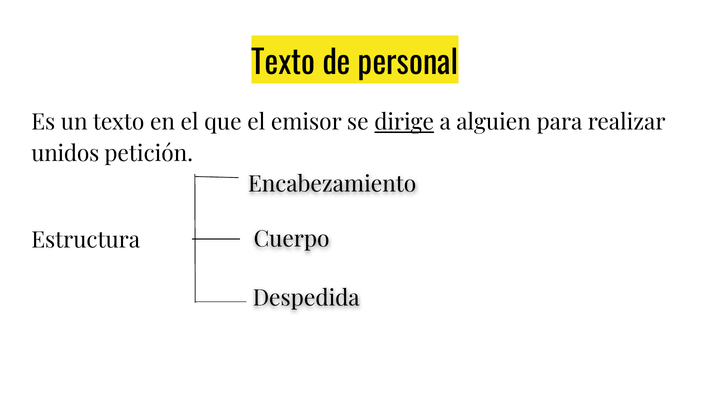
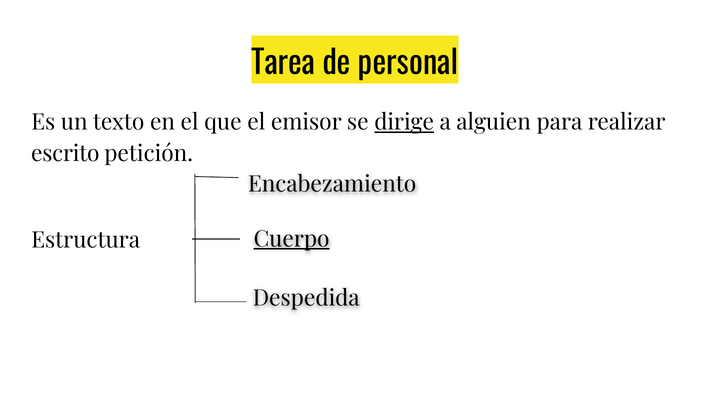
Texto at (283, 63): Texto -> Tarea
unidos: unidos -> escrito
Cuerpo underline: none -> present
